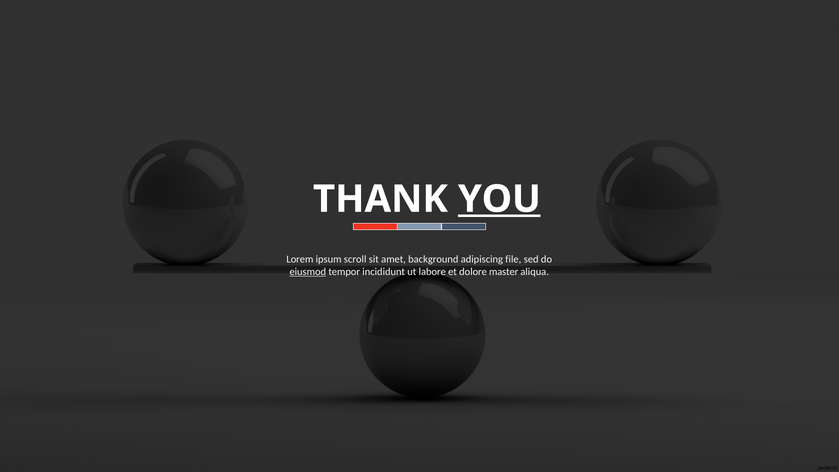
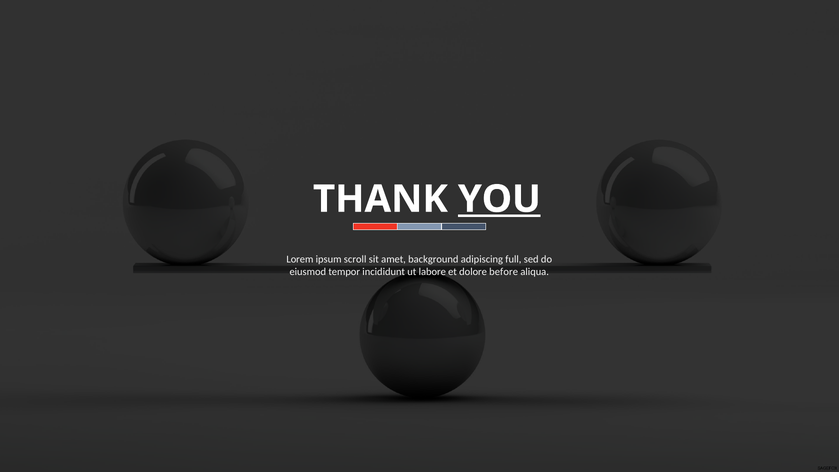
file: file -> full
eiusmod underline: present -> none
master: master -> before
